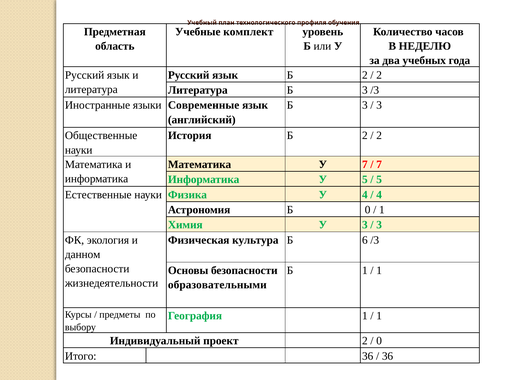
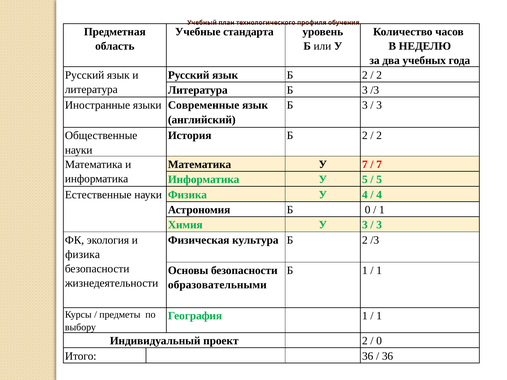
комплект: комплект -> стандарта
культура Б 6: 6 -> 2
данном at (83, 255): данном -> физика
